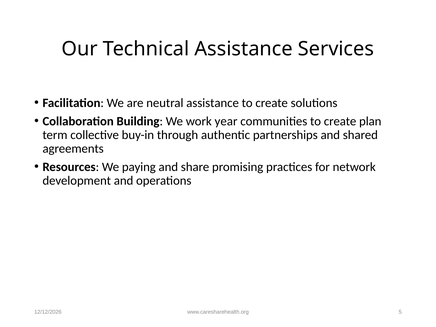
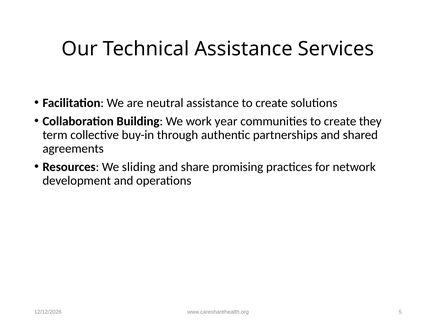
plan: plan -> they
paying: paying -> sliding
